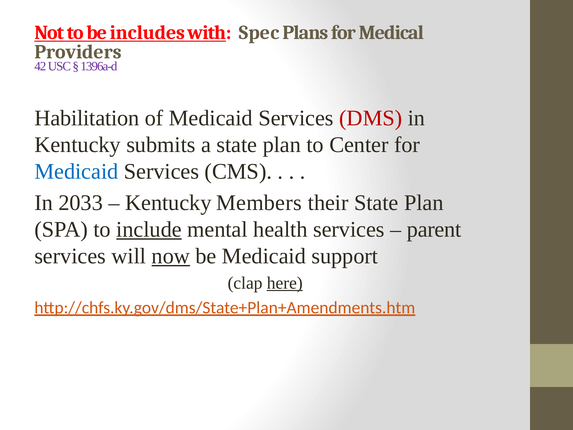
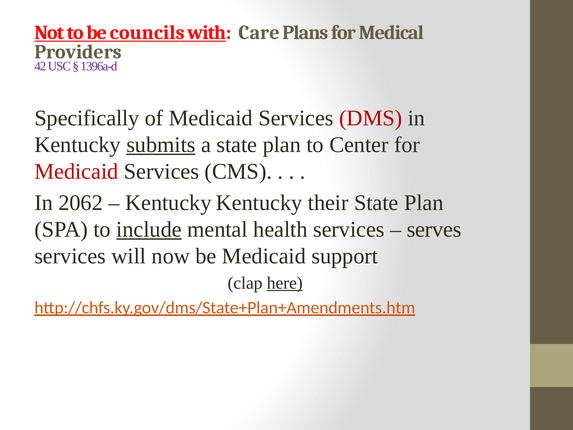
includes: includes -> councils
Spec: Spec -> Care
Habilitation: Habilitation -> Specifically
submits underline: none -> present
Medicaid at (76, 171) colour: blue -> red
2033: 2033 -> 2062
Kentucky Members: Members -> Kentucky
parent: parent -> serves
now underline: present -> none
